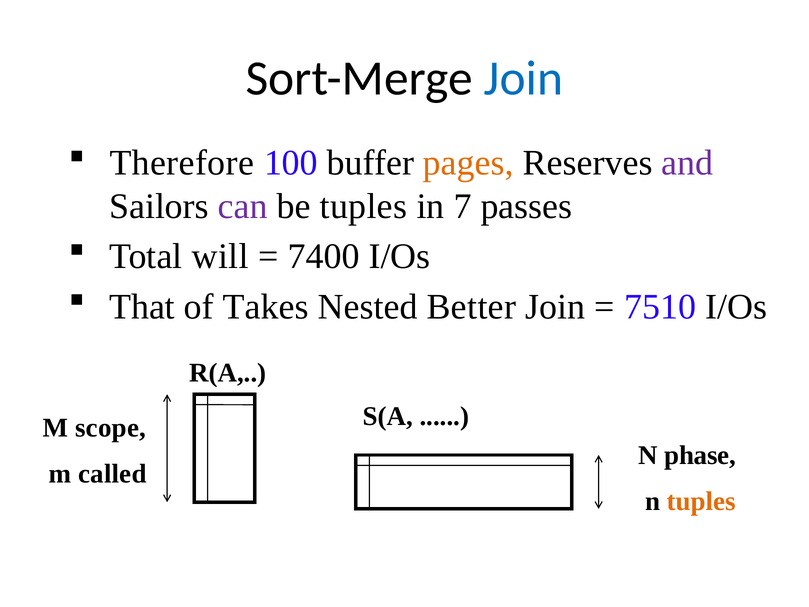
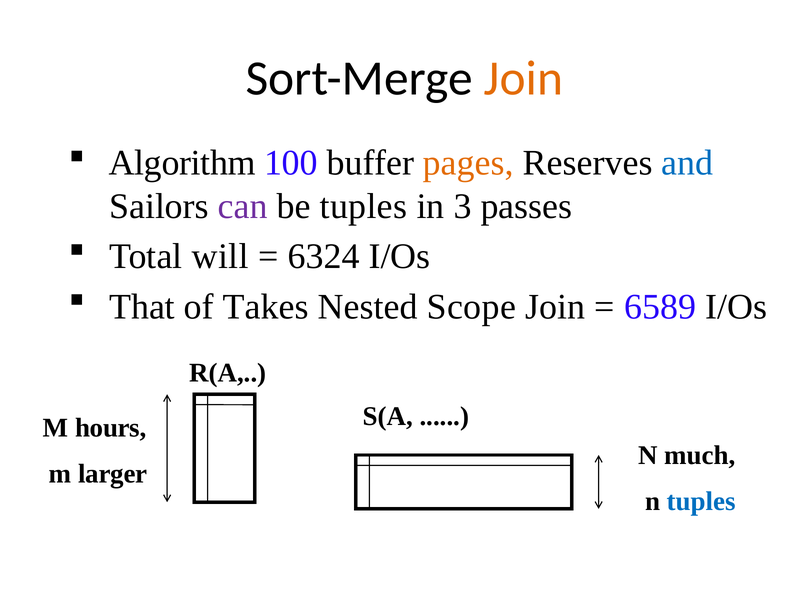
Join at (523, 78) colour: blue -> orange
Therefore: Therefore -> Algorithm
and colour: purple -> blue
7: 7 -> 3
7400: 7400 -> 6324
Better: Better -> Scope
7510: 7510 -> 6589
scope: scope -> hours
phase: phase -> much
called: called -> larger
tuples at (701, 501) colour: orange -> blue
